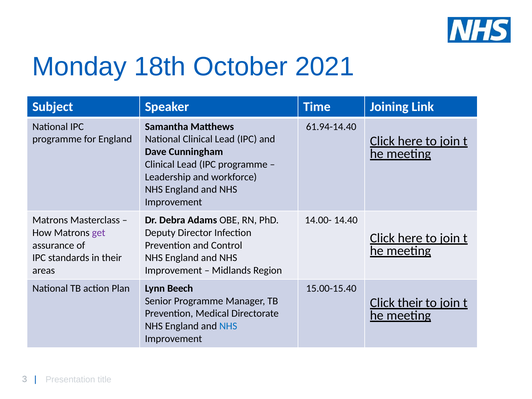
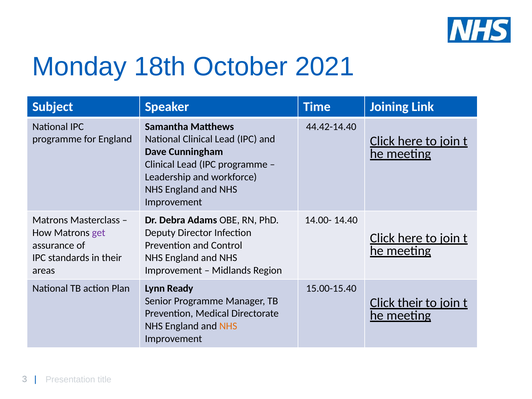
61.94-14.40: 61.94-14.40 -> 44.42-14.40
Beech: Beech -> Ready
NHS at (228, 326) colour: blue -> orange
